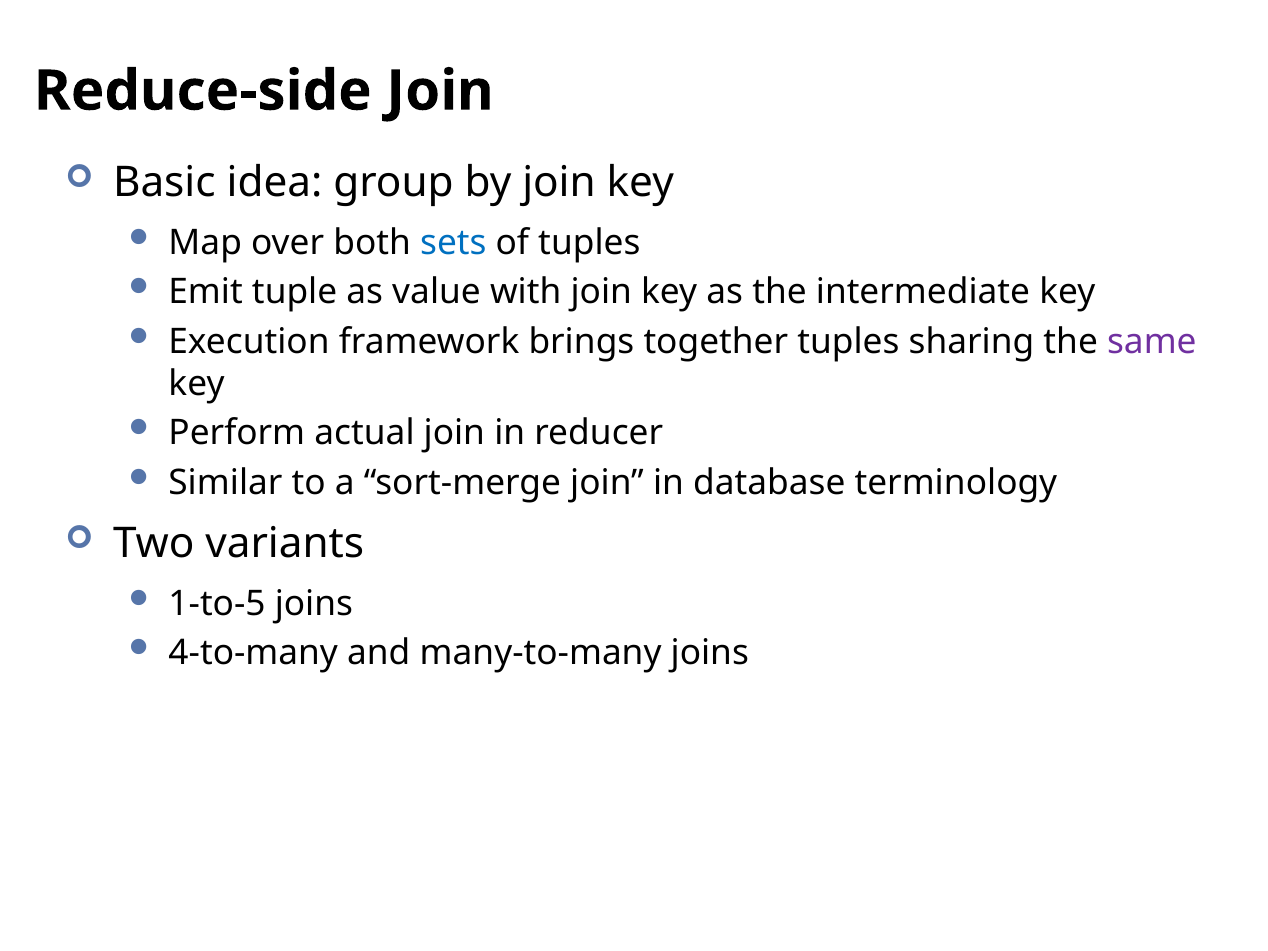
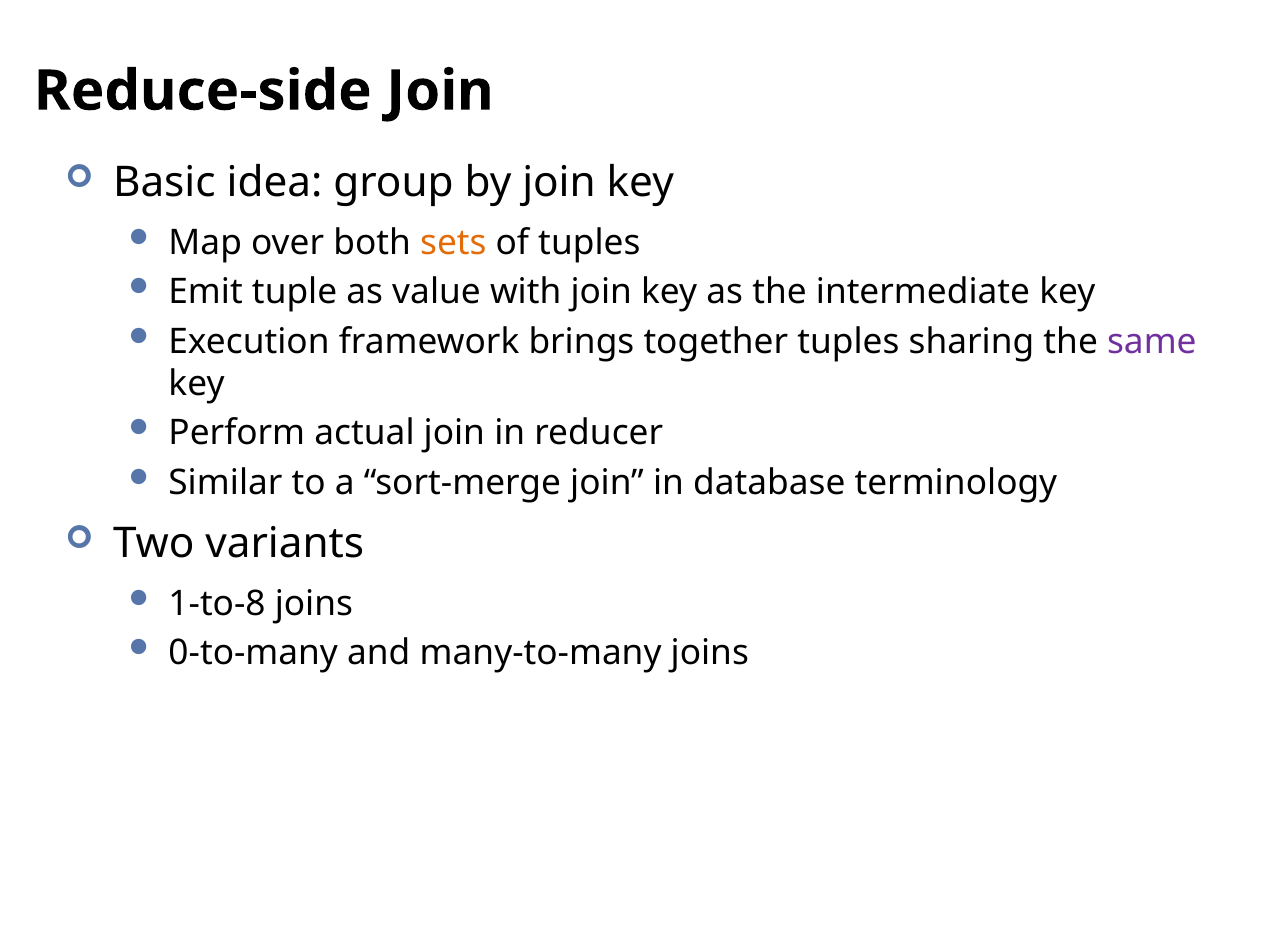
sets colour: blue -> orange
1-to-5: 1-to-5 -> 1-to-8
4-to-many: 4-to-many -> 0-to-many
